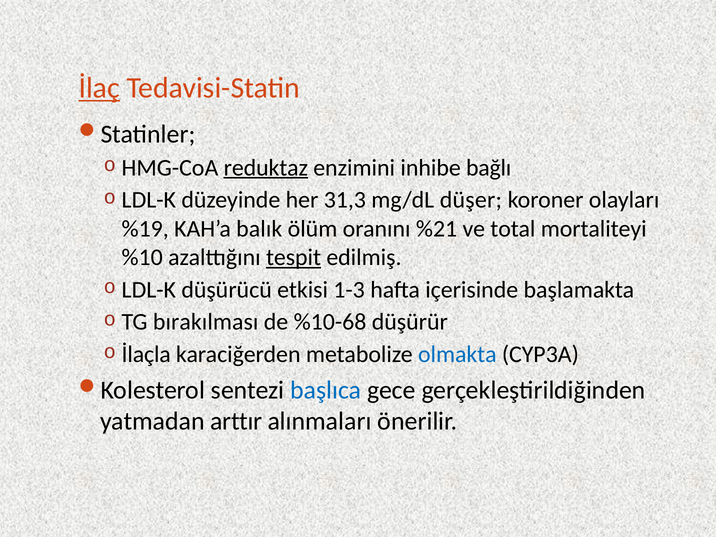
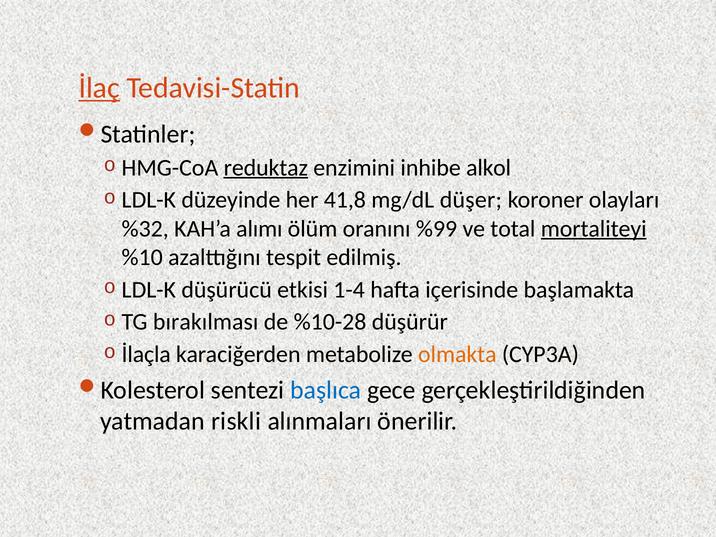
bağlı: bağlı -> alkol
31,3: 31,3 -> 41,8
%19: %19 -> %32
balık: balık -> alımı
%21: %21 -> %99
mortaliteyi underline: none -> present
tespit underline: present -> none
1-3: 1-3 -> 1-4
%10-68: %10-68 -> %10-28
olmakta colour: blue -> orange
arttır: arttır -> riskli
